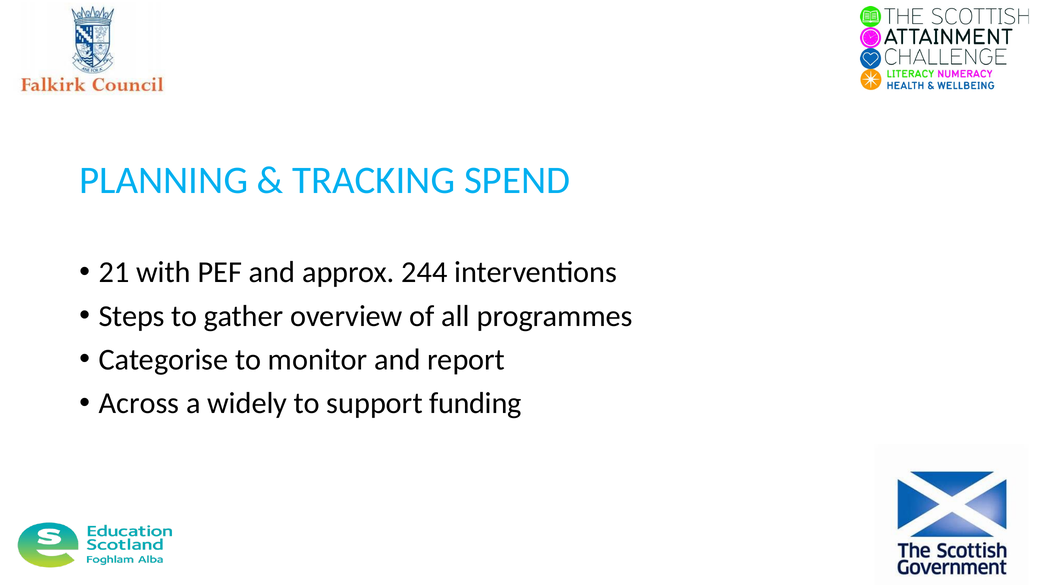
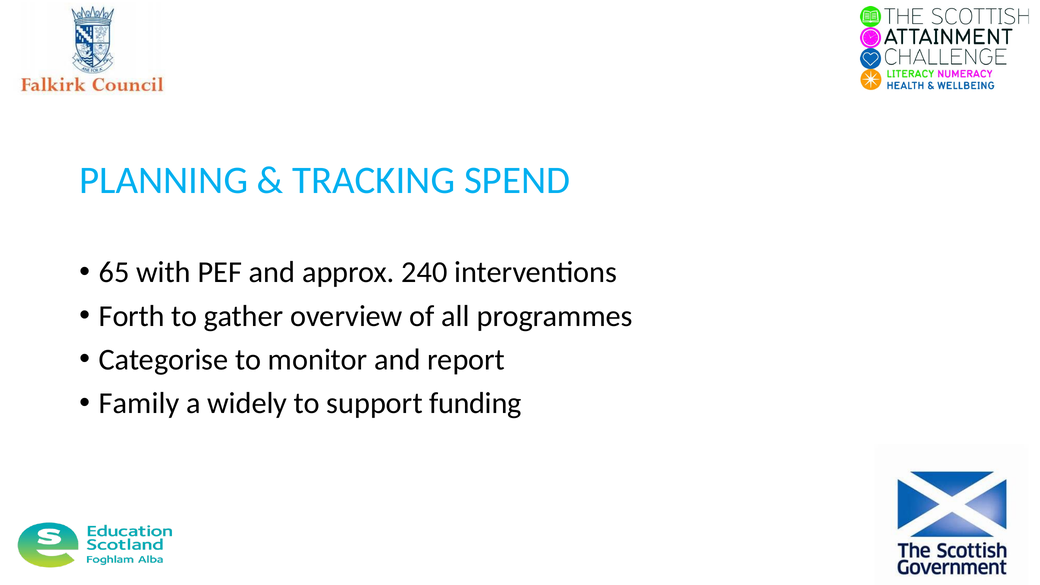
21: 21 -> 65
244: 244 -> 240
Steps: Steps -> Forth
Across: Across -> Family
